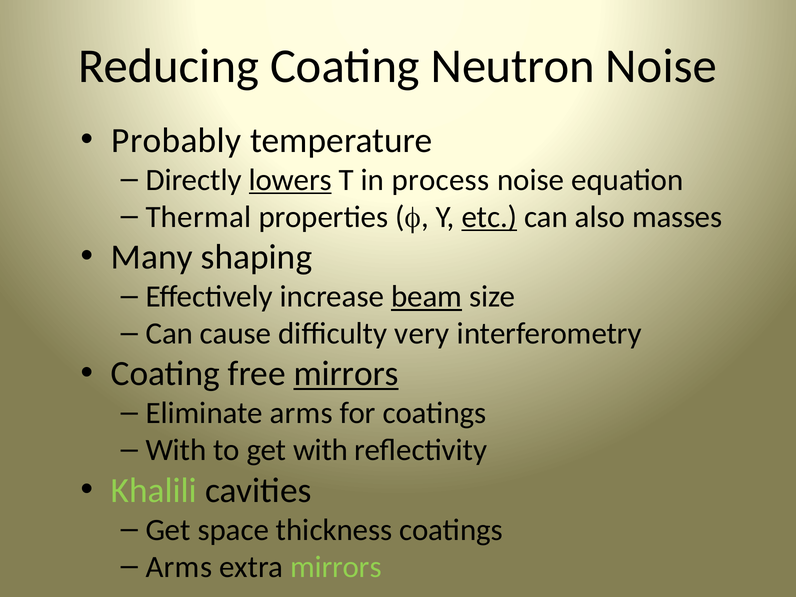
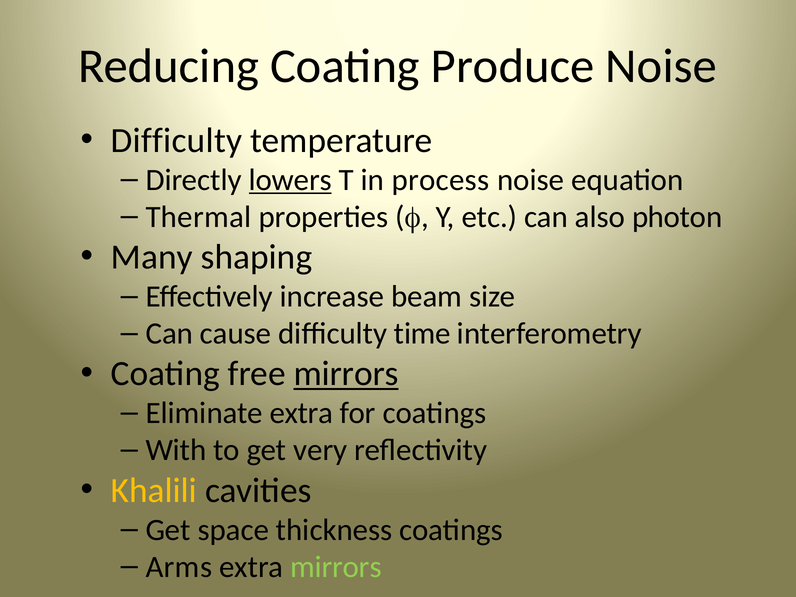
Neutron: Neutron -> Produce
Probably at (176, 140): Probably -> Difficulty
etc underline: present -> none
masses: masses -> photon
beam underline: present -> none
very: very -> time
Eliminate arms: arms -> extra
get with: with -> very
Khalili colour: light green -> yellow
